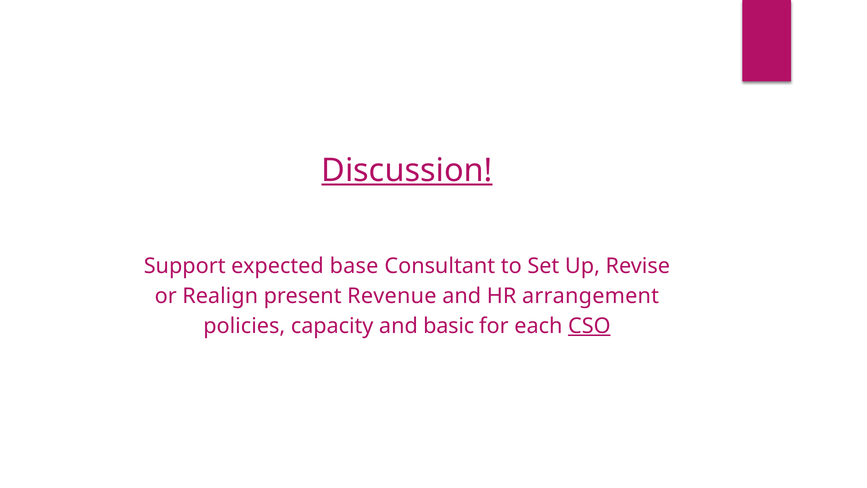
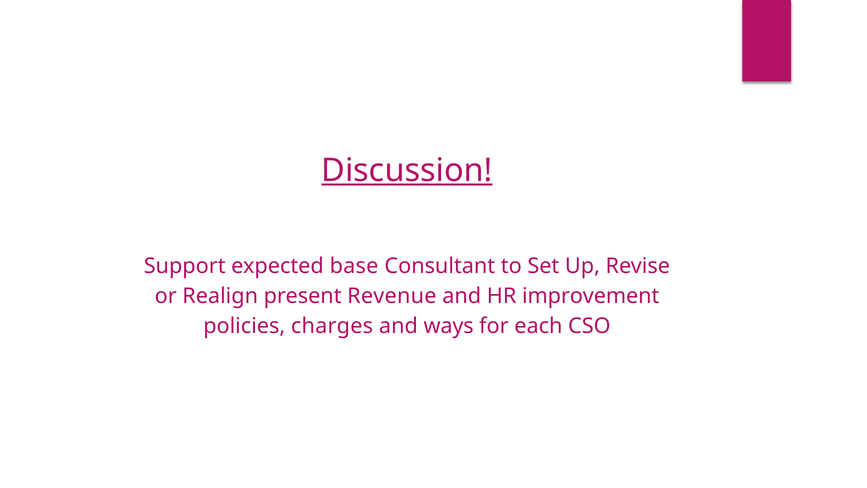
arrangement: arrangement -> improvement
capacity: capacity -> charges
basic: basic -> ways
CSO underline: present -> none
